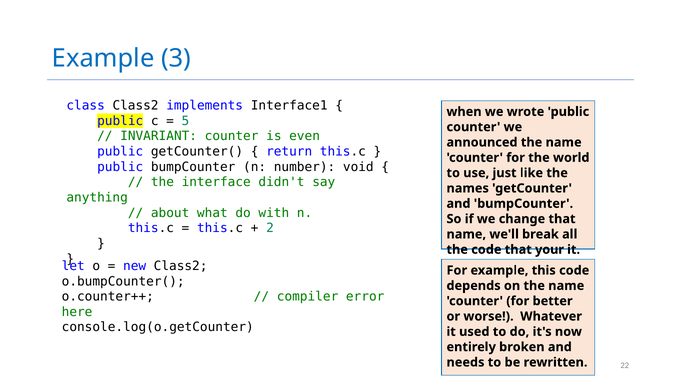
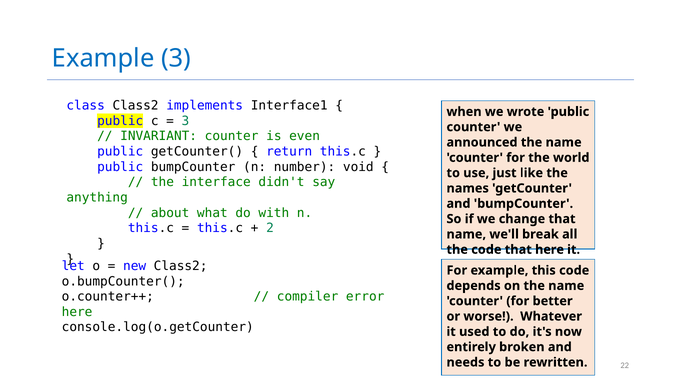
5 at (185, 121): 5 -> 3
that your: your -> here
